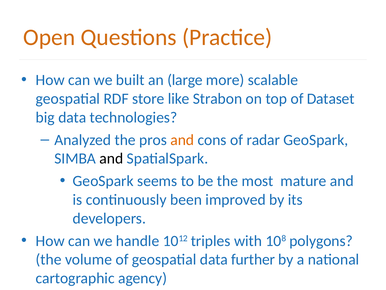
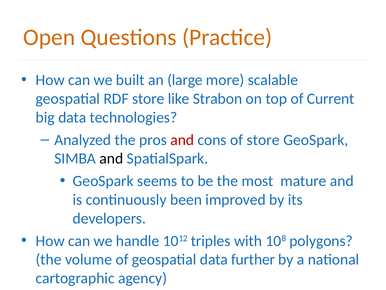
Dataset: Dataset -> Current
and at (182, 140) colour: orange -> red
of radar: radar -> store
